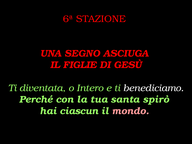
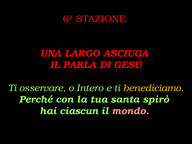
SEGNO: SEGNO -> LARGO
FIGLIE: FIGLIE -> PARLA
diventata: diventata -> osservare
benediciamo colour: white -> yellow
